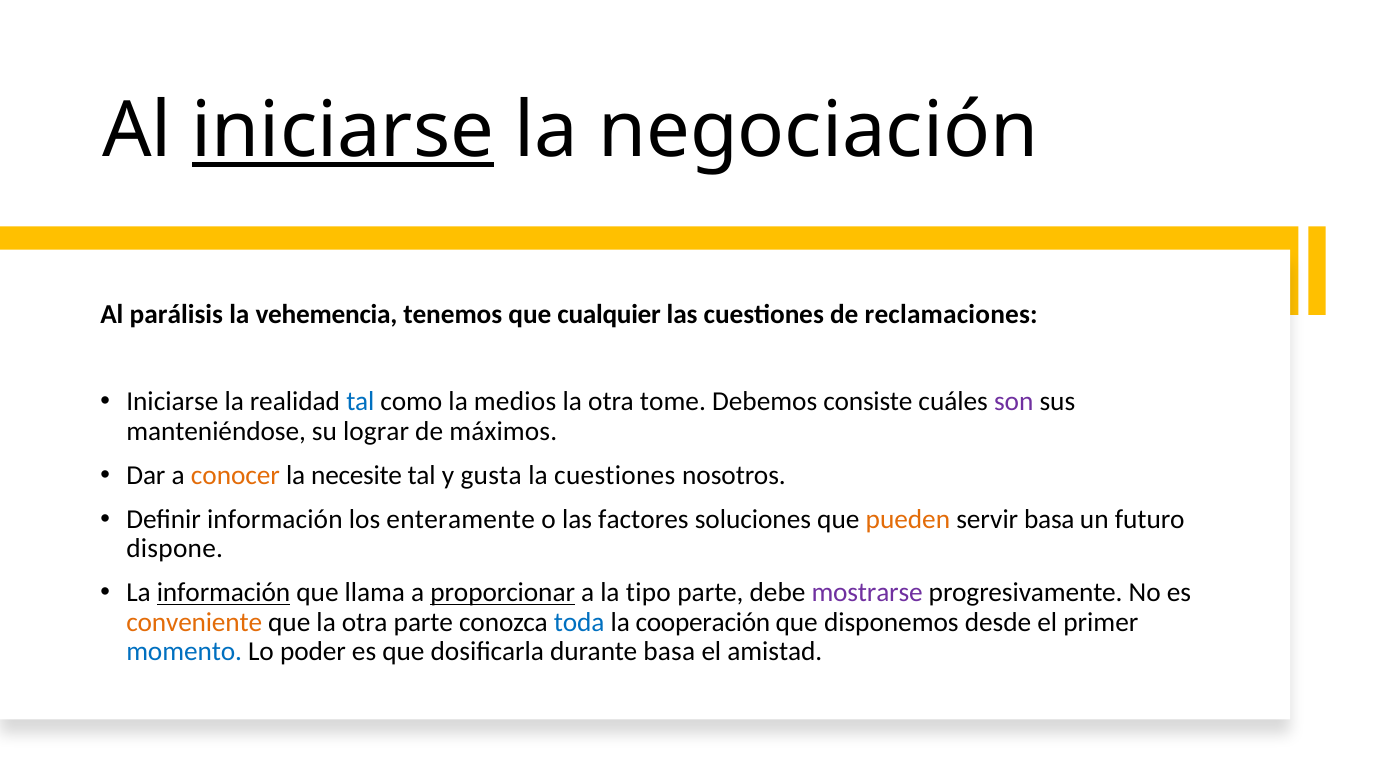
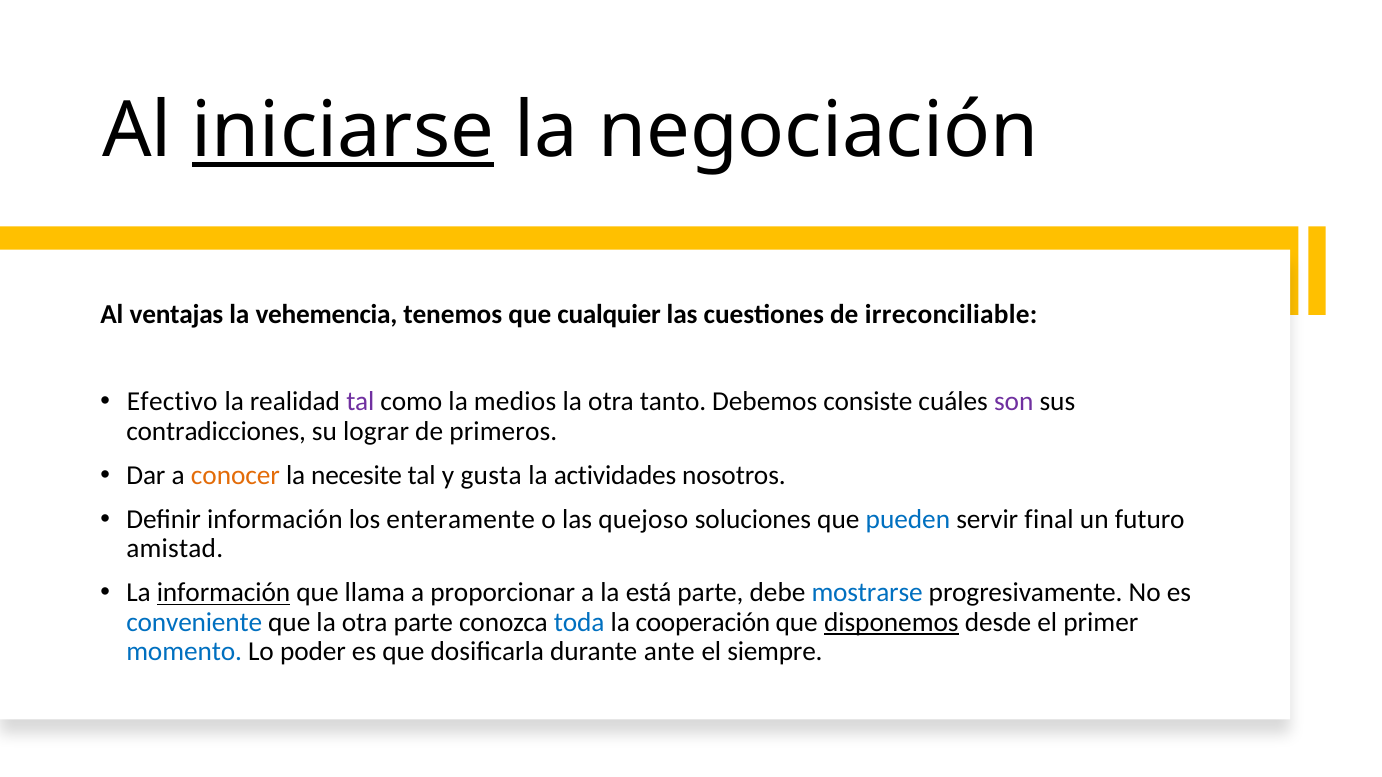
parálisis: parálisis -> ventajas
reclamaciones: reclamaciones -> irreconciliable
Iniciarse at (172, 402): Iniciarse -> Efectivo
tal at (360, 402) colour: blue -> purple
tome: tome -> tanto
manteniéndose: manteniéndose -> contradicciones
máximos: máximos -> primeros
la cuestiones: cuestiones -> actividades
factores: factores -> quejoso
pueden colour: orange -> blue
servir basa: basa -> final
dispone: dispone -> amistad
proporcionar underline: present -> none
tipo: tipo -> está
mostrarse colour: purple -> blue
conveniente colour: orange -> blue
disponemos underline: none -> present
durante basa: basa -> ante
amistad: amistad -> siempre
